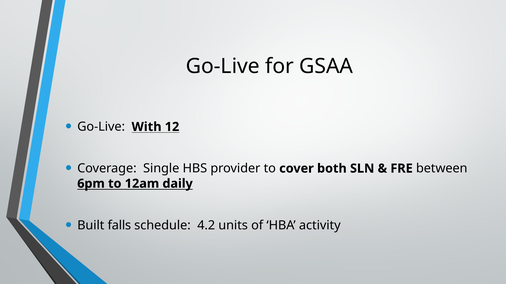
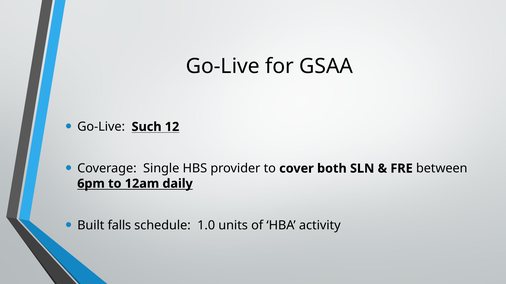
With: With -> Such
4.2: 4.2 -> 1.0
